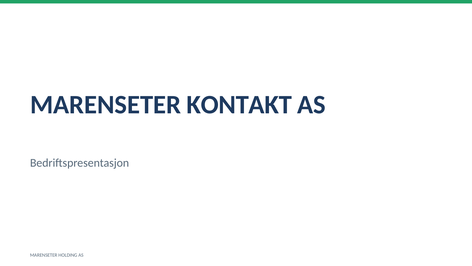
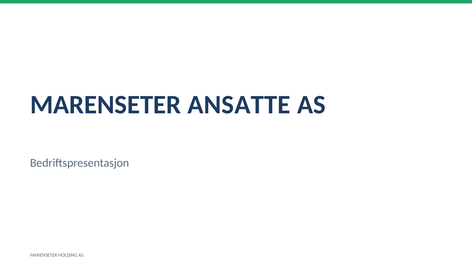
KONTAKT: KONTAKT -> ANSATTE
